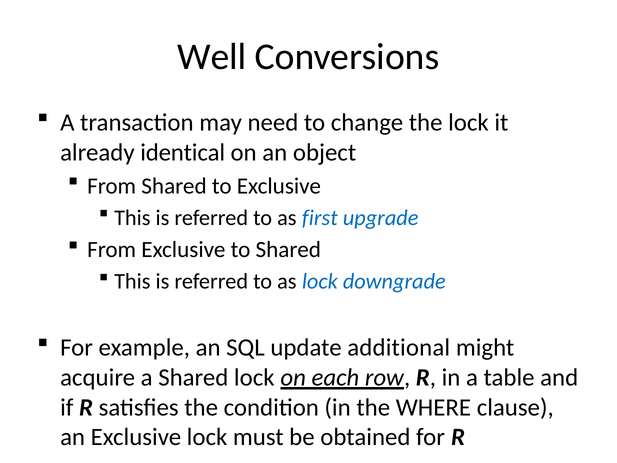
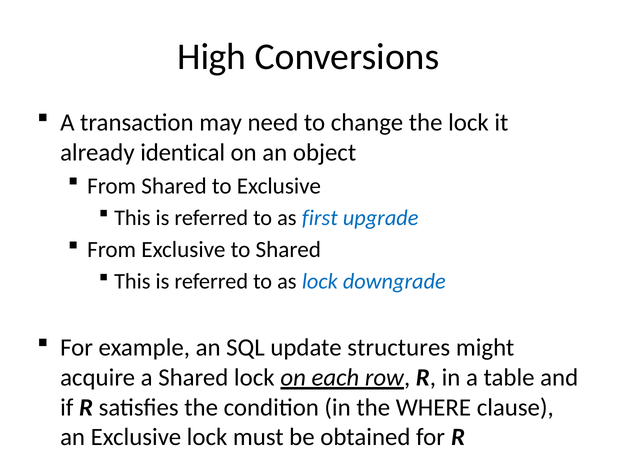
Well: Well -> High
additional: additional -> structures
